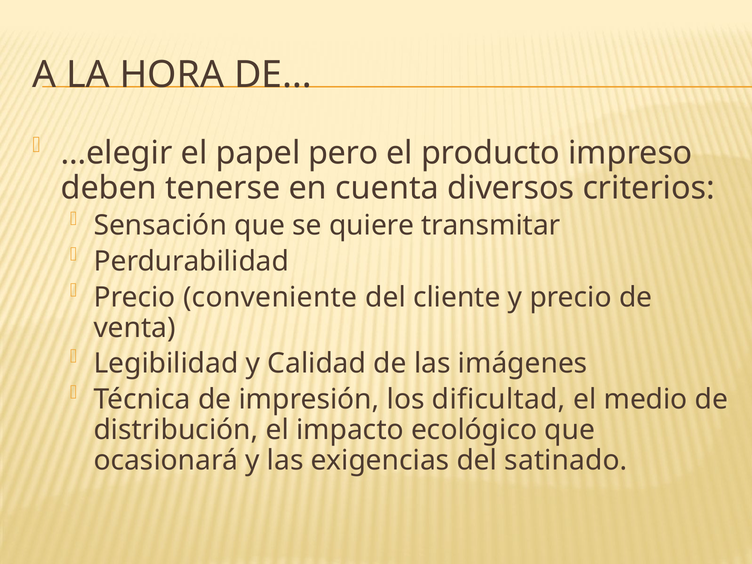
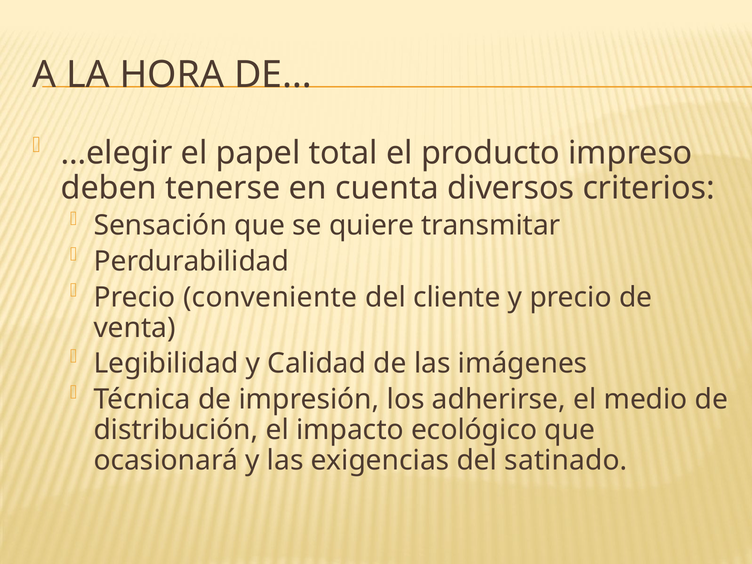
pero: pero -> total
dificultad: dificultad -> adherirse
